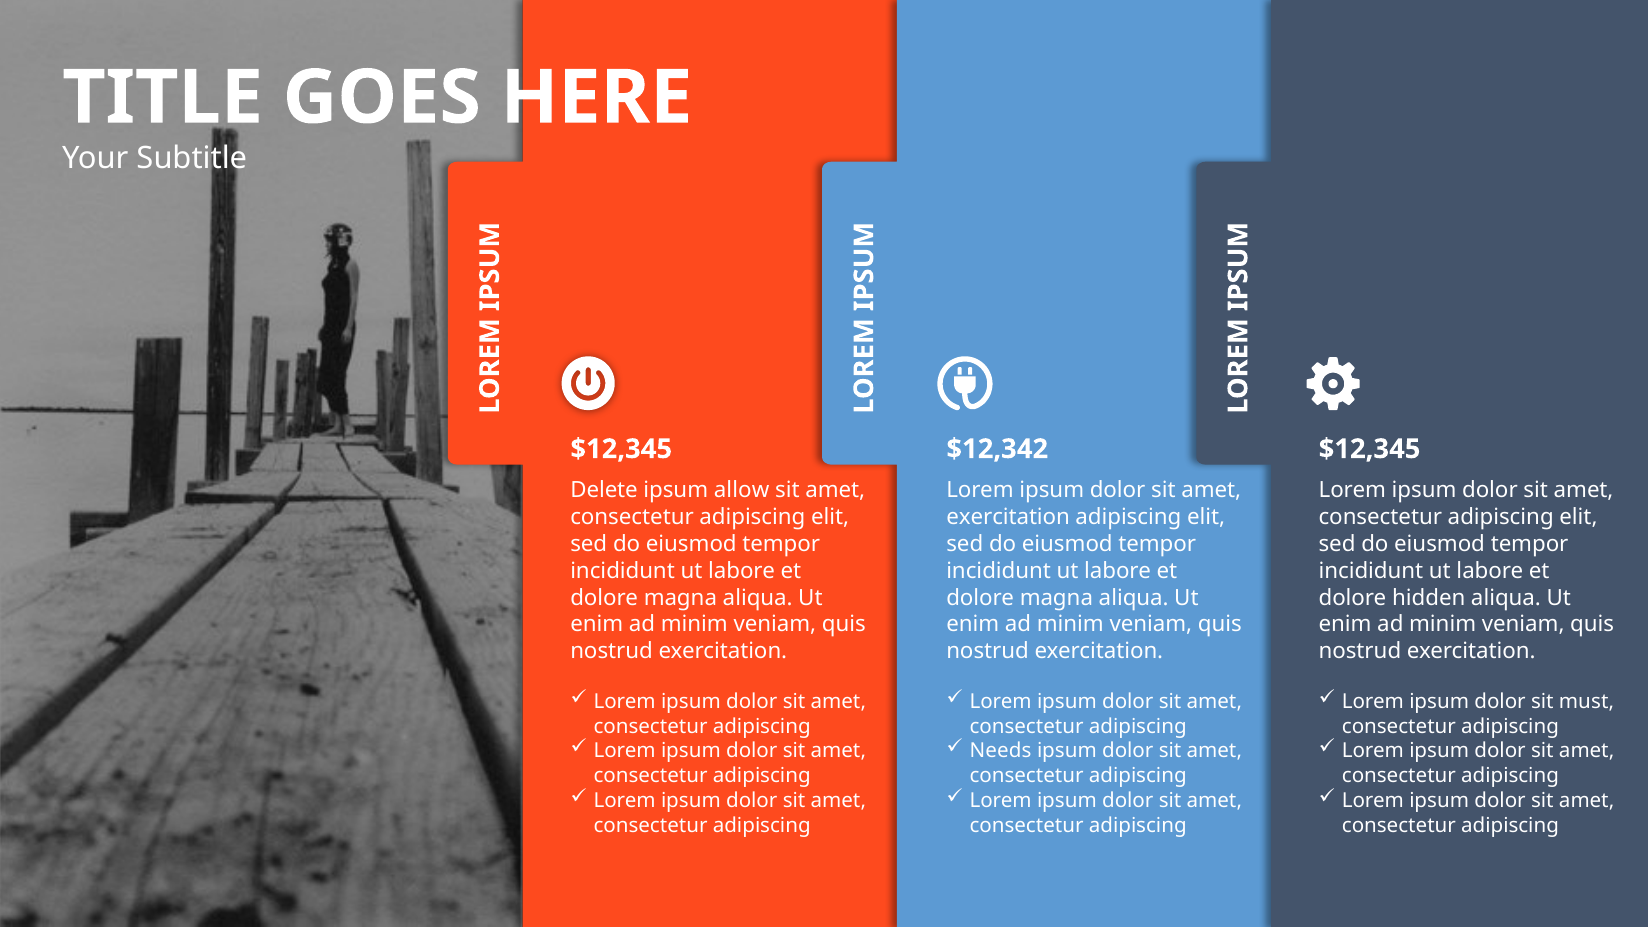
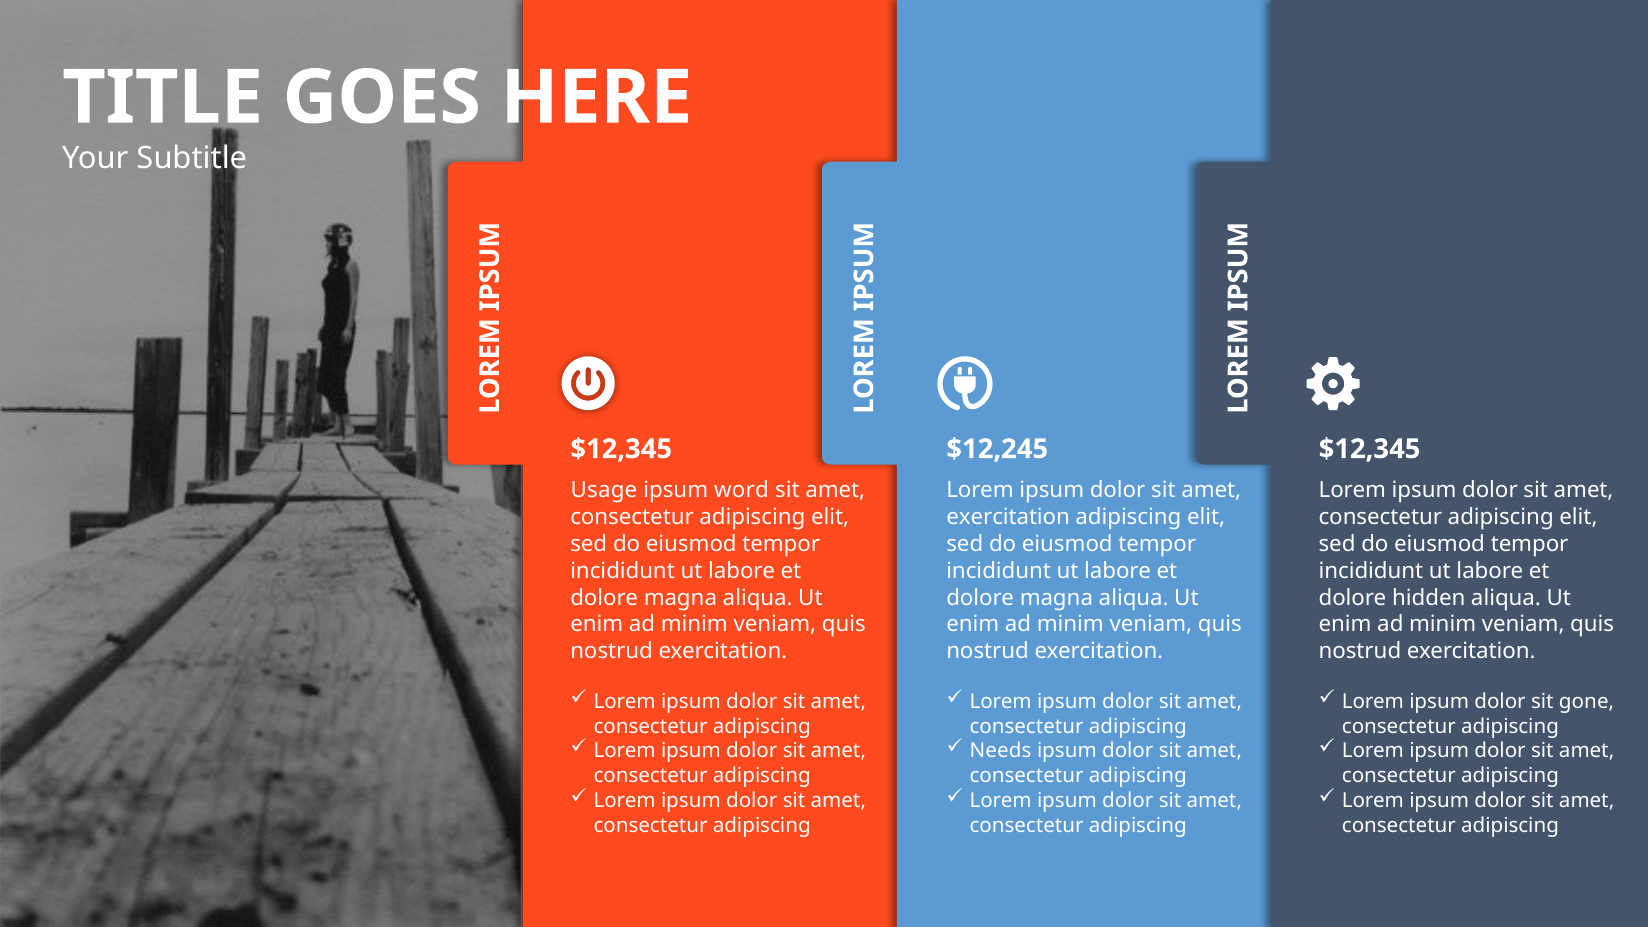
$12,342: $12,342 -> $12,245
Delete: Delete -> Usage
allow: allow -> word
must: must -> gone
